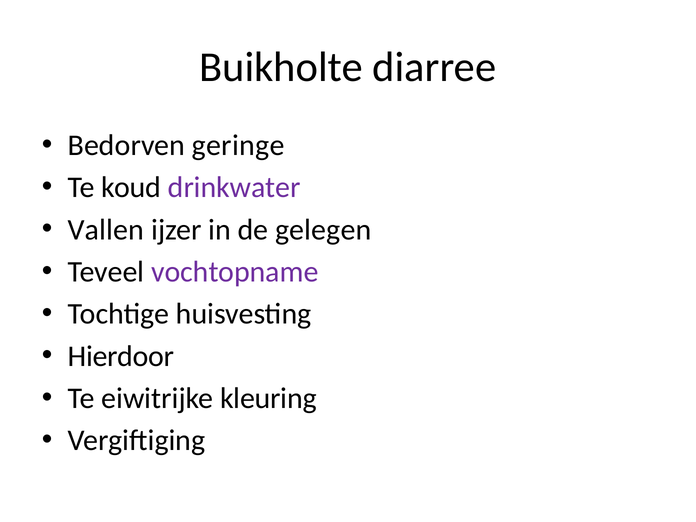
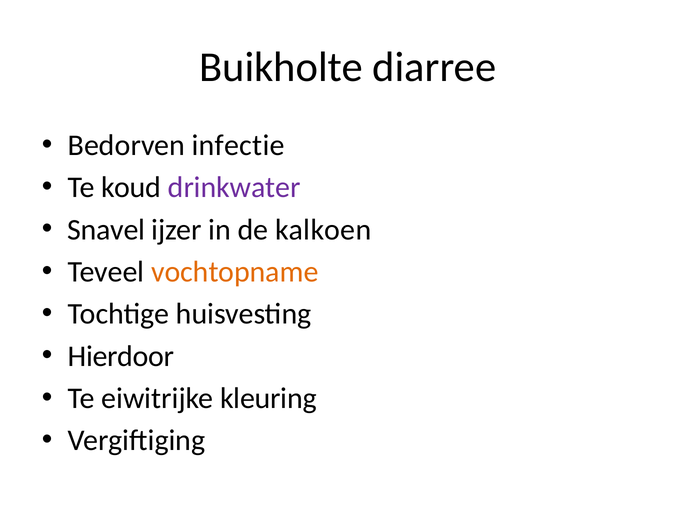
geringe: geringe -> infectie
Vallen: Vallen -> Snavel
gelegen: gelegen -> kalkoen
vochtopname colour: purple -> orange
